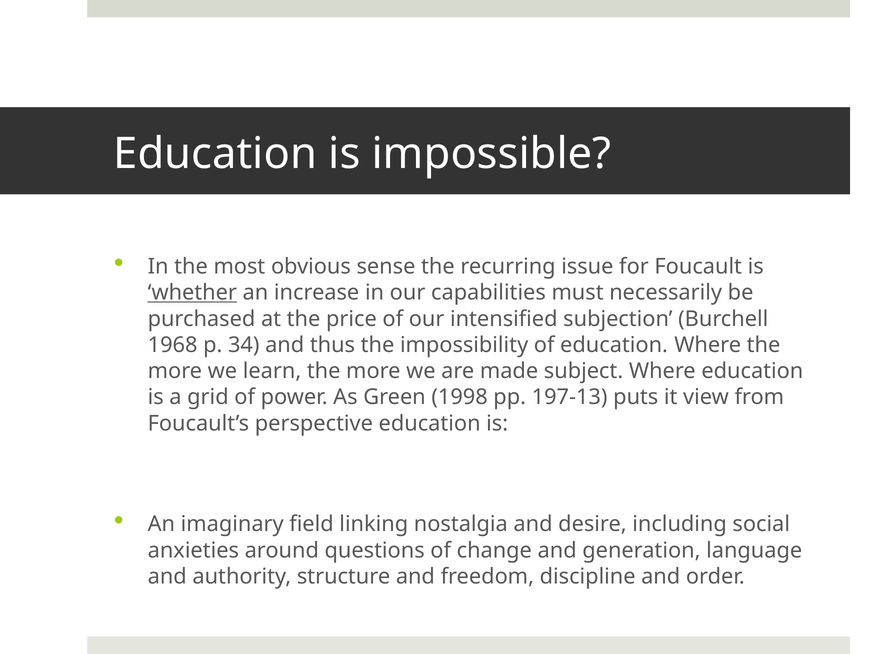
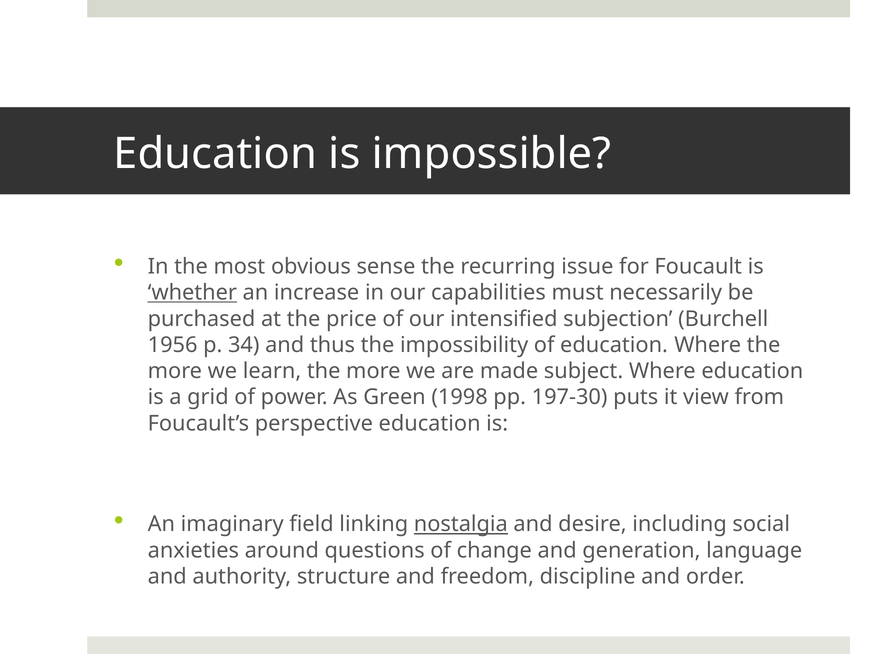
1968: 1968 -> 1956
197-13: 197-13 -> 197-30
nostalgia underline: none -> present
